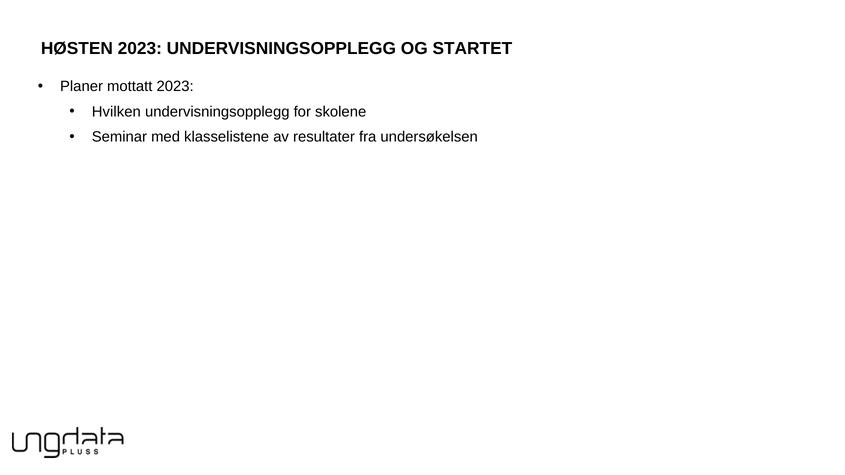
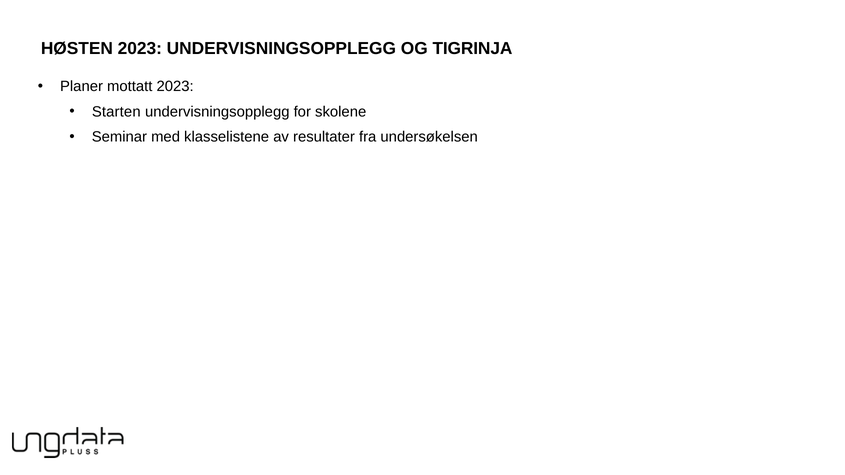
STARTET: STARTET -> TIGRINJA
Hvilken: Hvilken -> Starten
